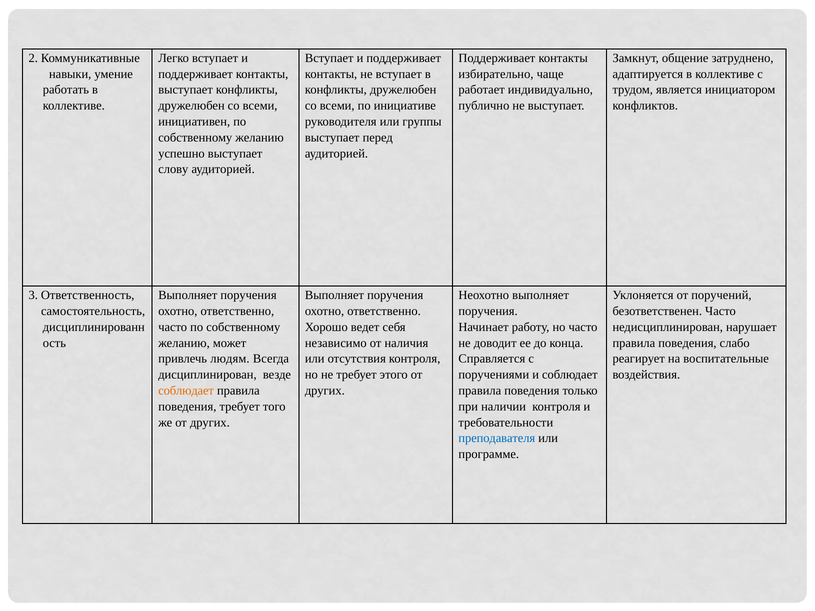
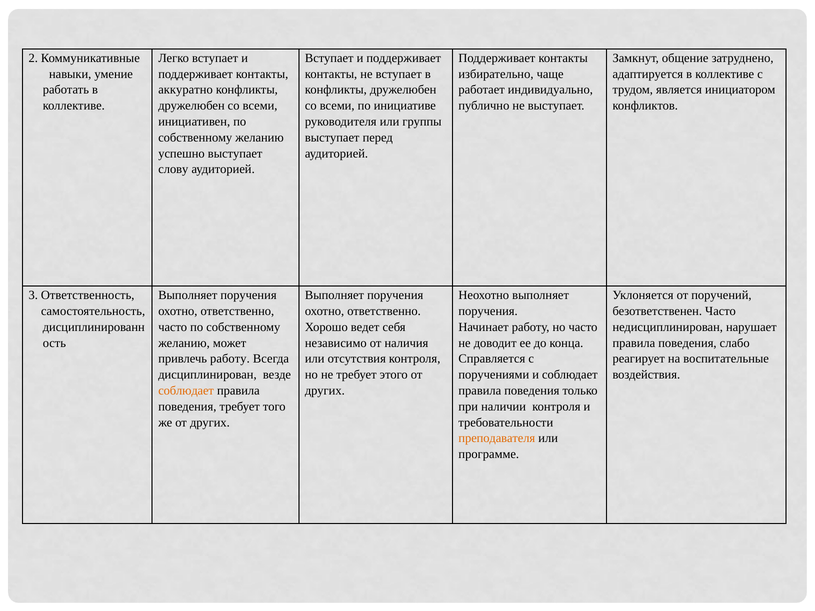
выступает at (186, 90): выступает -> аккуратно
привлечь людям: людям -> работу
преподавателя colour: blue -> orange
